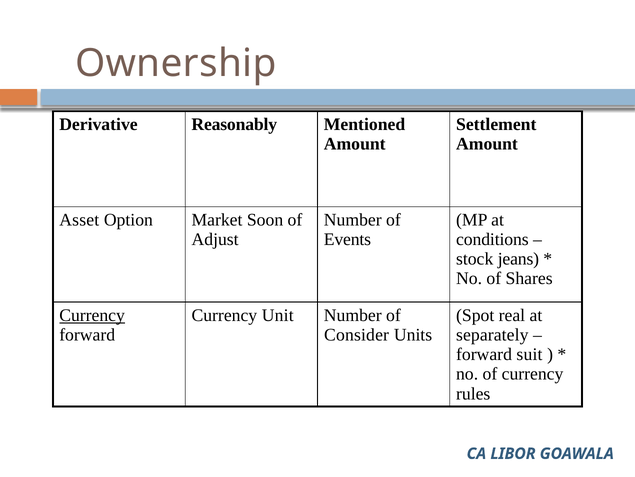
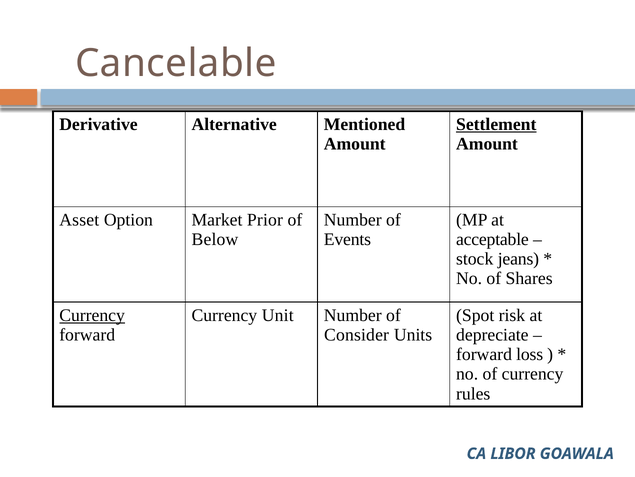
Ownership: Ownership -> Cancelable
Reasonably: Reasonably -> Alternative
Settlement underline: none -> present
Soon: Soon -> Prior
Adjust: Adjust -> Below
conditions: conditions -> acceptable
real: real -> risk
separately: separately -> depreciate
suit: suit -> loss
